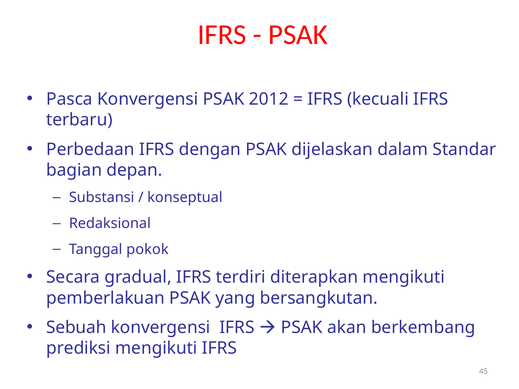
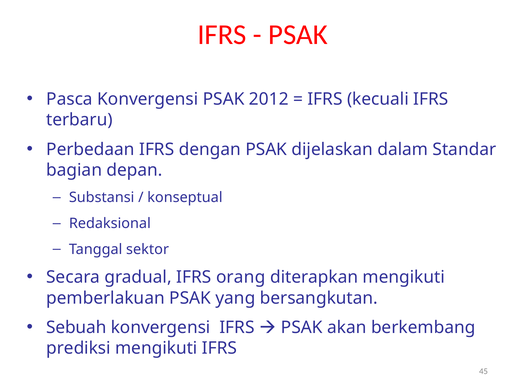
pokok: pokok -> sektor
terdiri: terdiri -> orang
